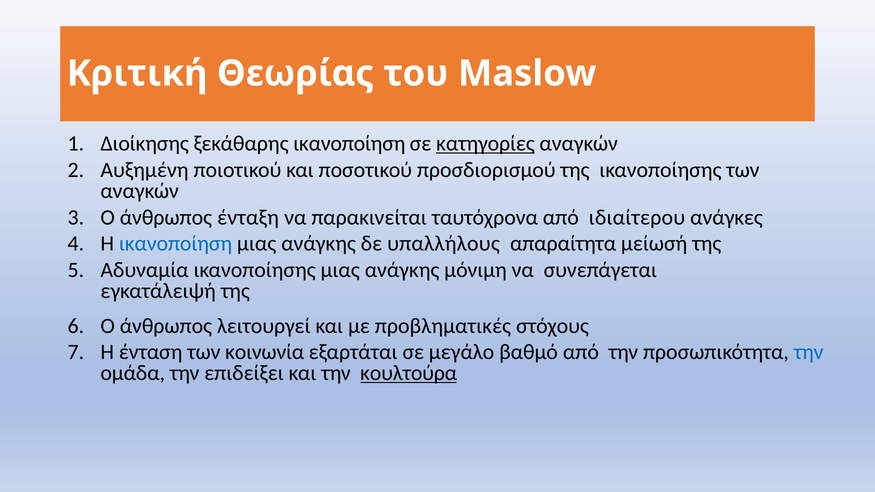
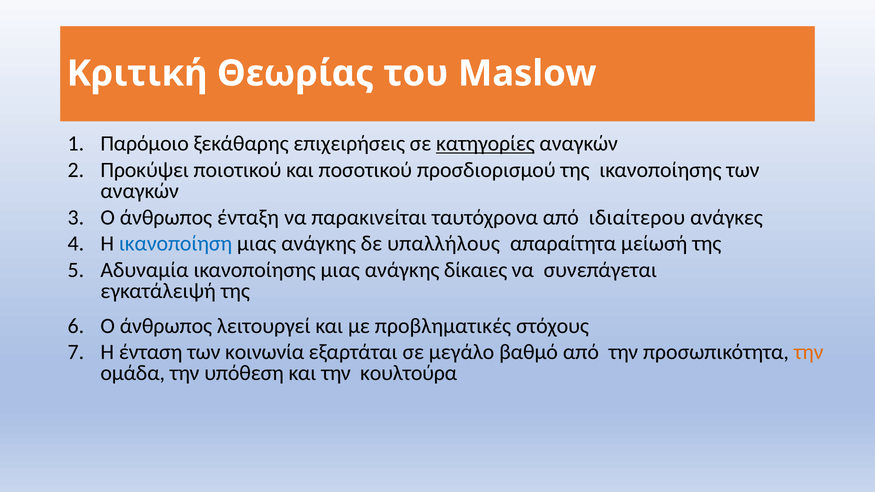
Διοίκησης: Διοίκησης -> Παρόµοιο
ξεκάθαρης ικανοποίηση: ικανοποίηση -> επιχειρήσεις
Αυξημένη: Αυξημένη -> Προκύψει
μόνιμη: μόνιμη -> δίκαιες
την at (809, 352) colour: blue -> orange
επιδείξει: επιδείξει -> υπόθεση
κουλτούρα underline: present -> none
